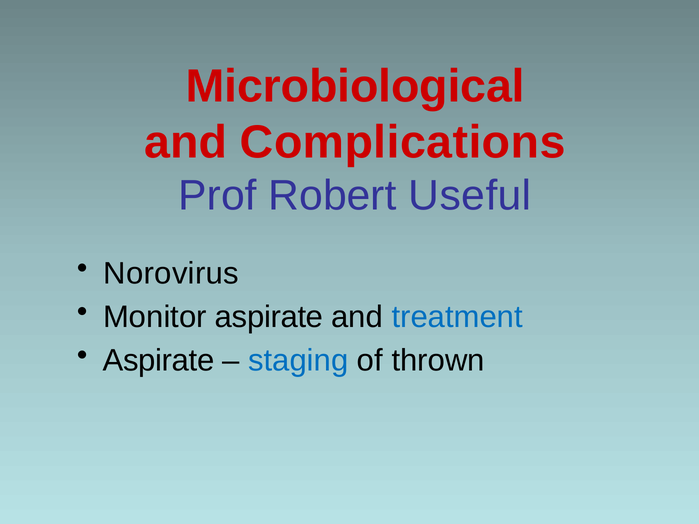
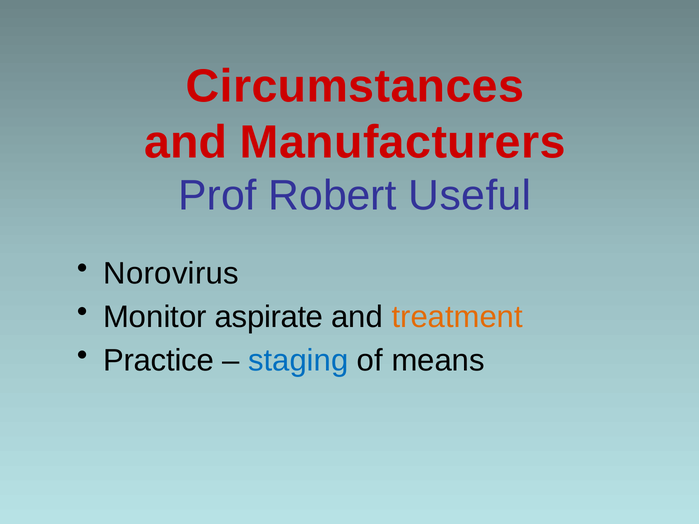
Microbiological: Microbiological -> Circumstances
Complications: Complications -> Manufacturers
treatment colour: blue -> orange
Aspirate at (159, 361): Aspirate -> Practice
thrown: thrown -> means
